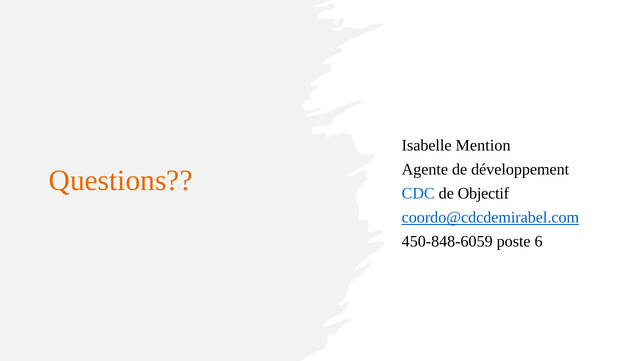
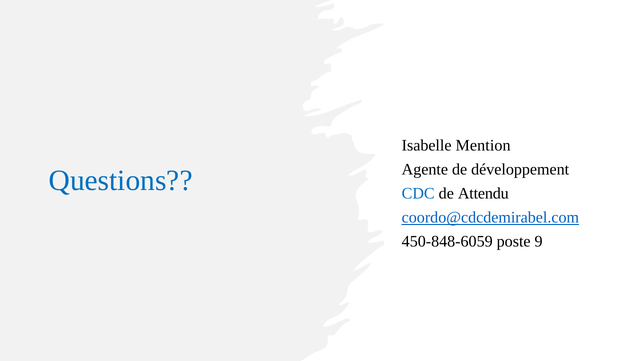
Questions colour: orange -> blue
Objectif: Objectif -> Attendu
6: 6 -> 9
